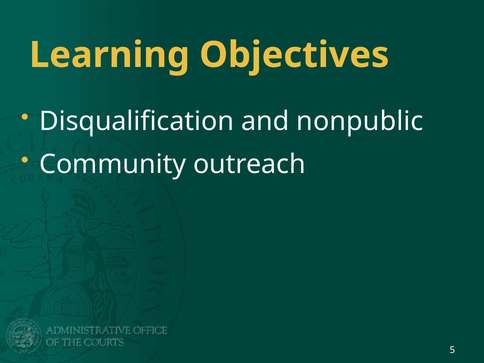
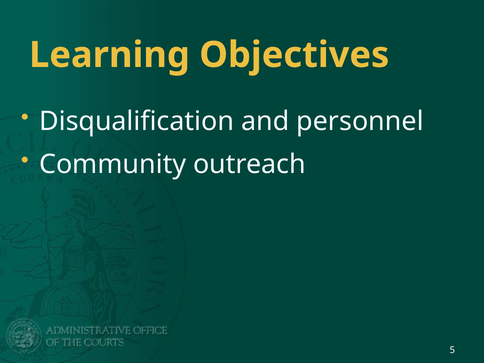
nonpublic: nonpublic -> personnel
